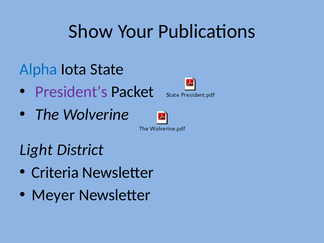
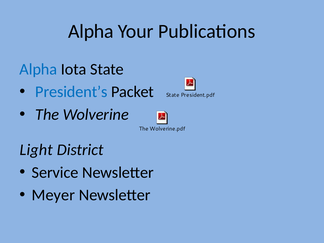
Show at (91, 31): Show -> Alpha
President’s colour: purple -> blue
Criteria: Criteria -> Service
